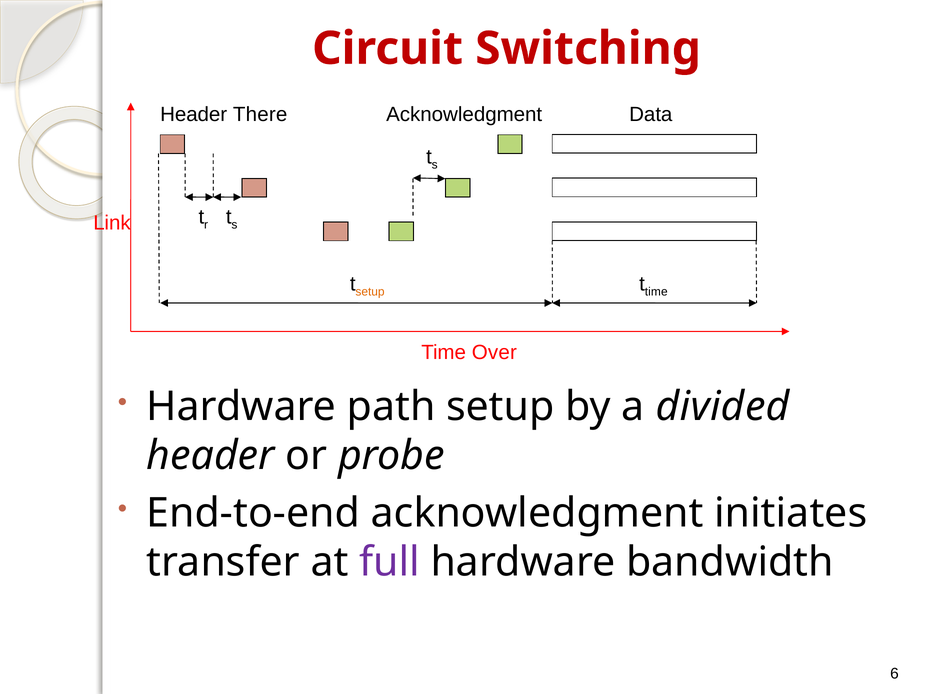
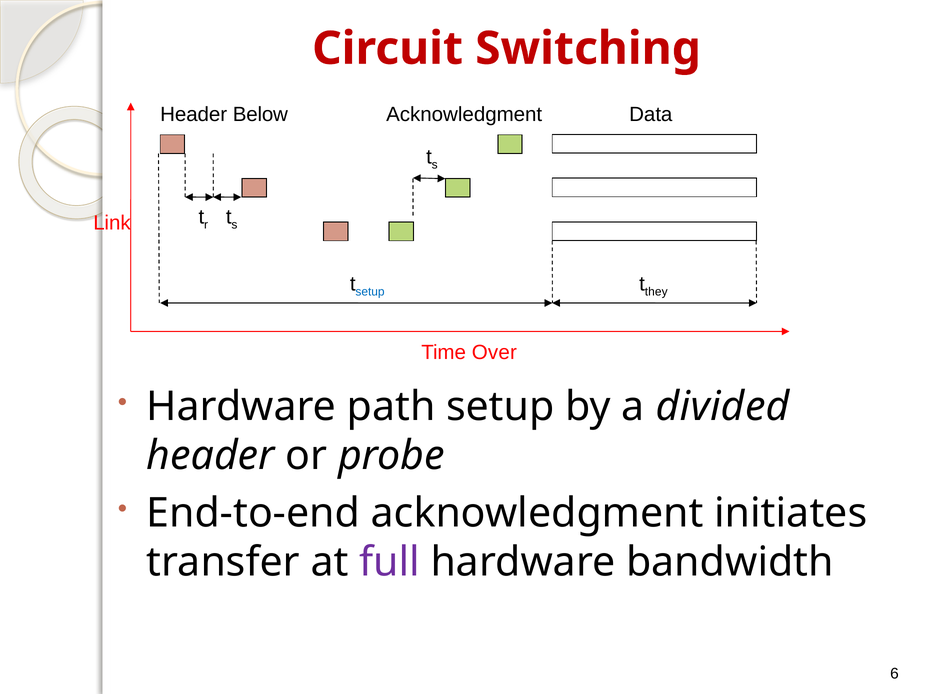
There: There -> Below
setup at (370, 292) colour: orange -> blue
time at (656, 292): time -> they
